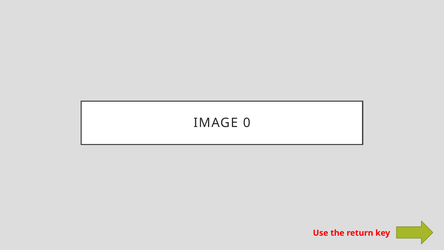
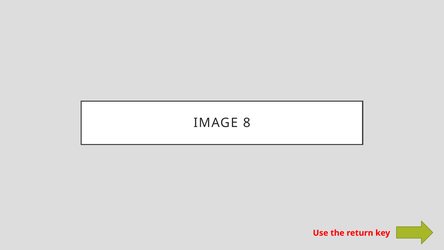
0: 0 -> 8
